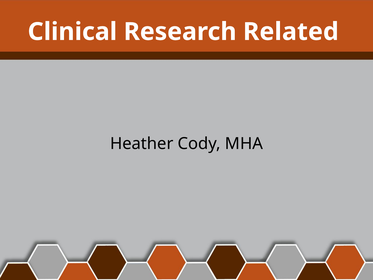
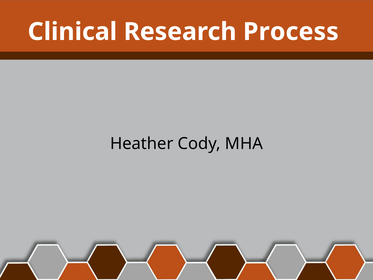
Related: Related -> Process
